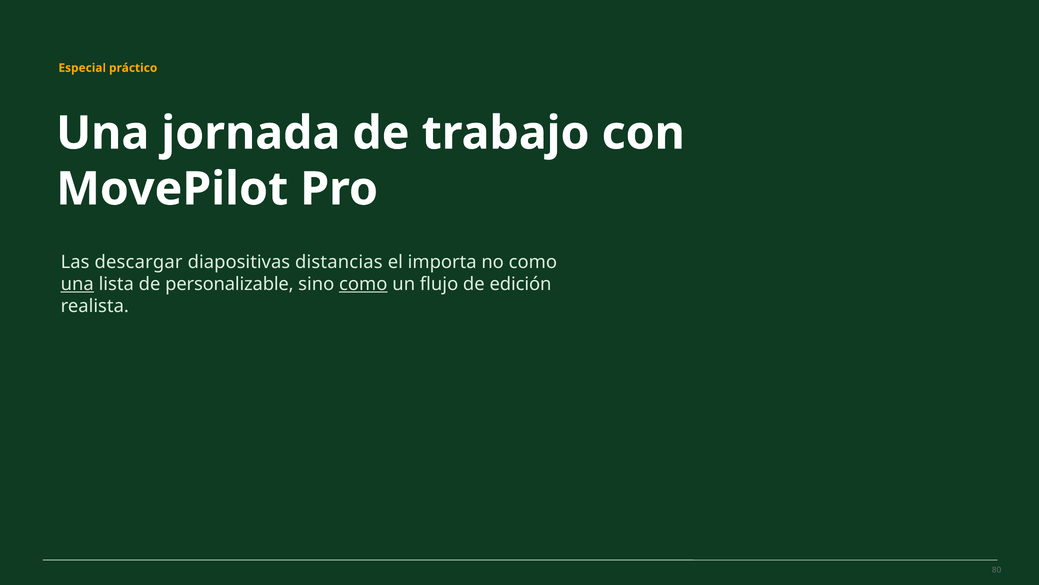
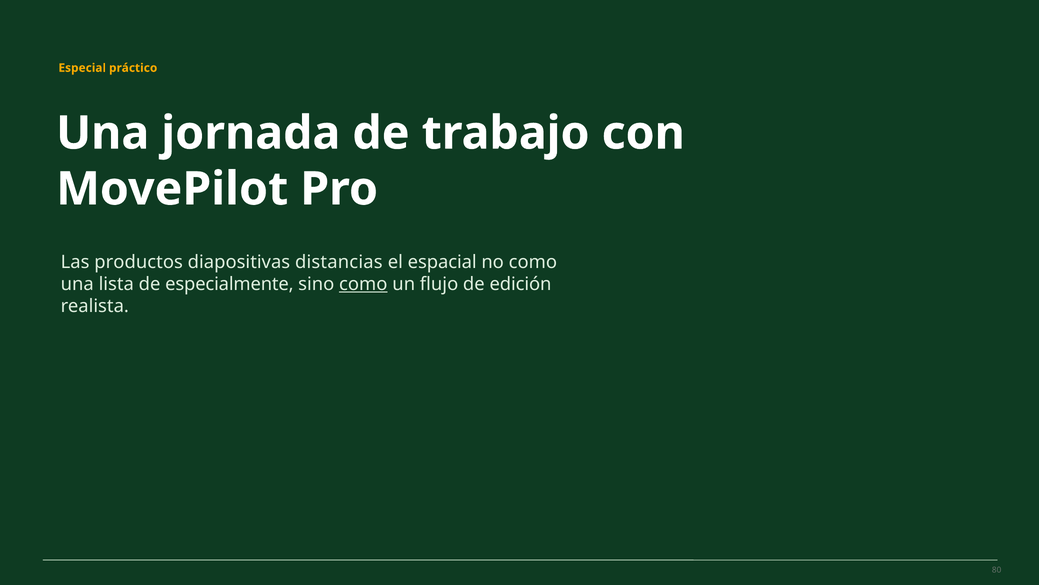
descargar: descargar -> productos
importa: importa -> espacial
una at (77, 284) underline: present -> none
personalizable: personalizable -> especialmente
